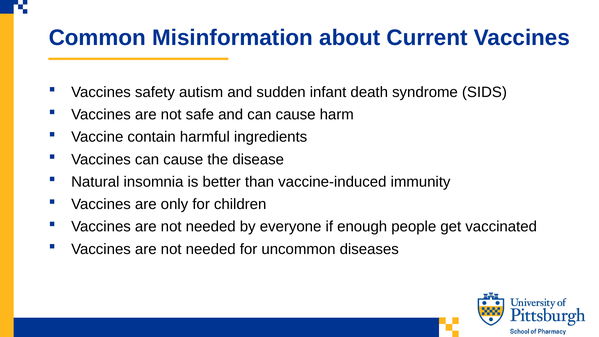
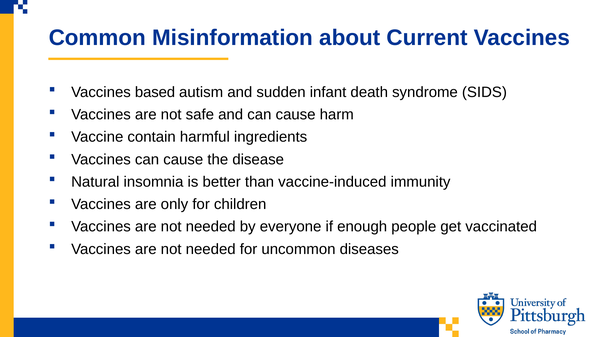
safety: safety -> based
